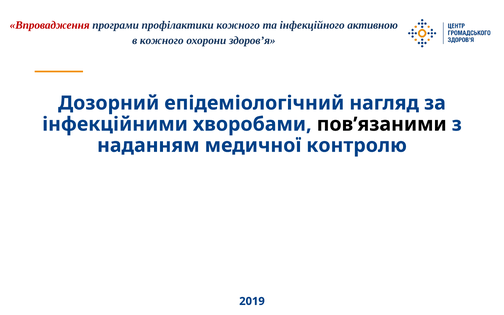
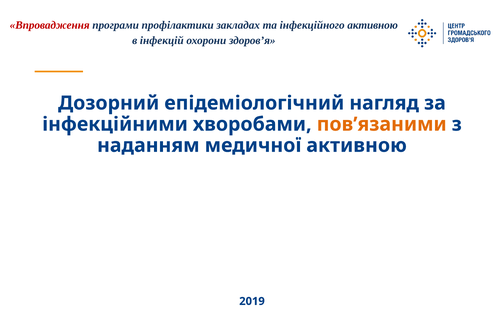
профілактики кожного: кожного -> закладах
в кожного: кожного -> інфекцій
пов’язаними colour: black -> orange
медичної контролю: контролю -> активною
